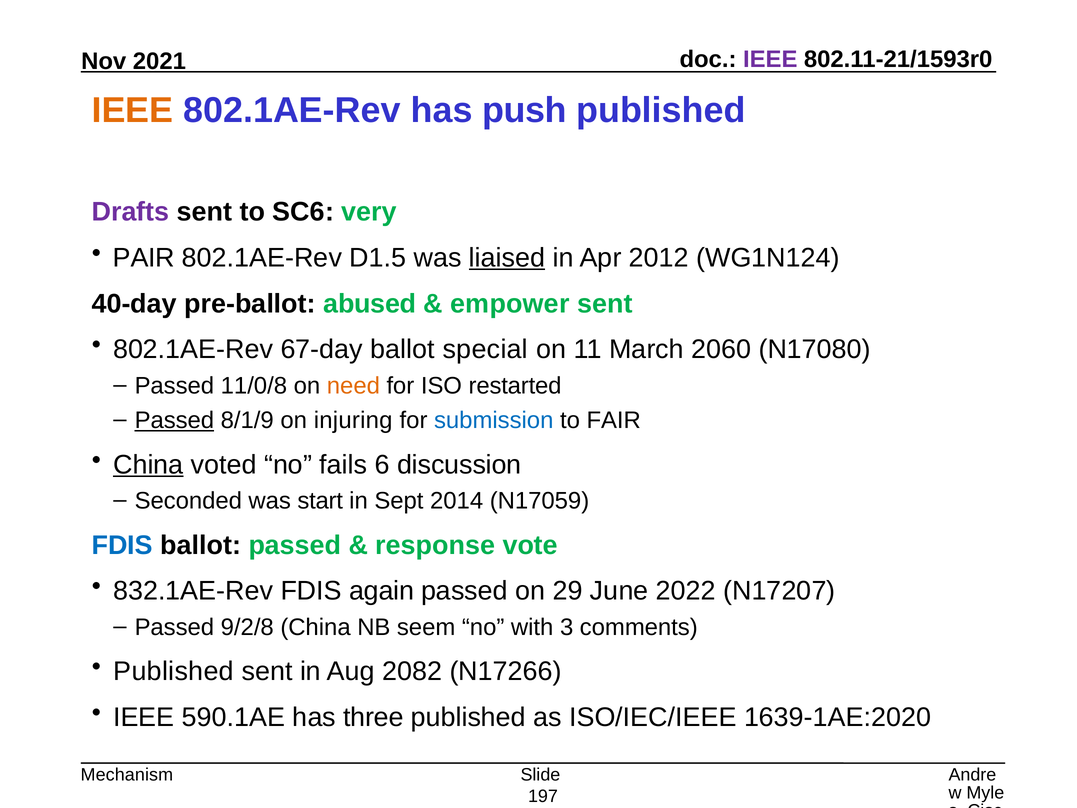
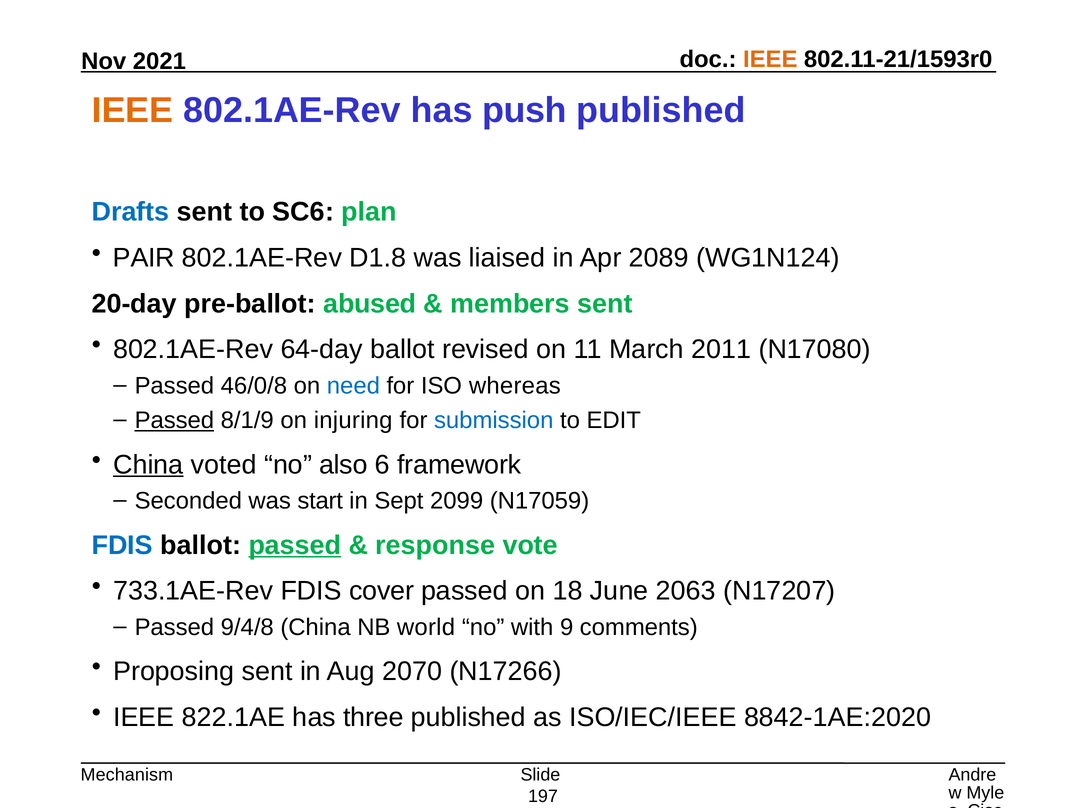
IEEE at (770, 59) colour: purple -> orange
Drafts colour: purple -> blue
very: very -> plan
D1.5: D1.5 -> D1.8
liaised underline: present -> none
2012: 2012 -> 2089
40-day: 40-day -> 20-day
empower: empower -> members
67-day: 67-day -> 64-day
special: special -> revised
2060: 2060 -> 2011
11/0/8: 11/0/8 -> 46/0/8
need colour: orange -> blue
restarted: restarted -> whereas
FAIR: FAIR -> EDIT
fails: fails -> also
discussion: discussion -> framework
2014: 2014 -> 2099
passed at (295, 545) underline: none -> present
832.1AE-Rev: 832.1AE-Rev -> 733.1AE-Rev
again: again -> cover
29: 29 -> 18
2022: 2022 -> 2063
9/2/8: 9/2/8 -> 9/4/8
seem: seem -> world
3: 3 -> 9
Published at (174, 671): Published -> Proposing
2082: 2082 -> 2070
590.1AE: 590.1AE -> 822.1AE
1639-1AE:2020: 1639-1AE:2020 -> 8842-1AE:2020
